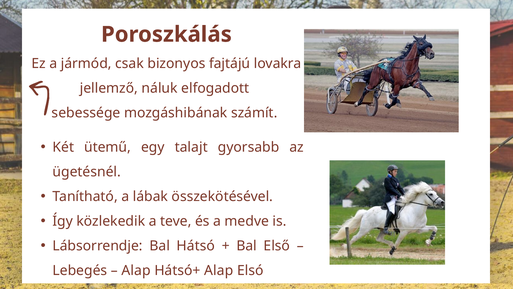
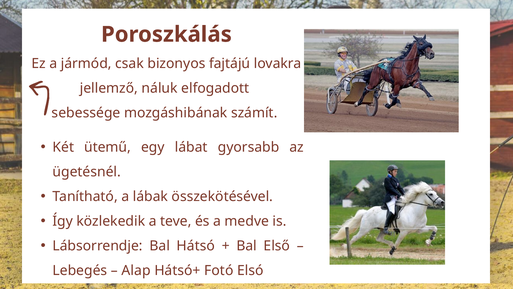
talajt: talajt -> lábat
Hátsó+ Alap: Alap -> Fotó
